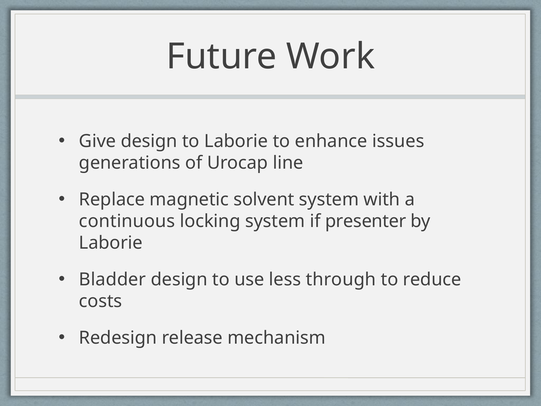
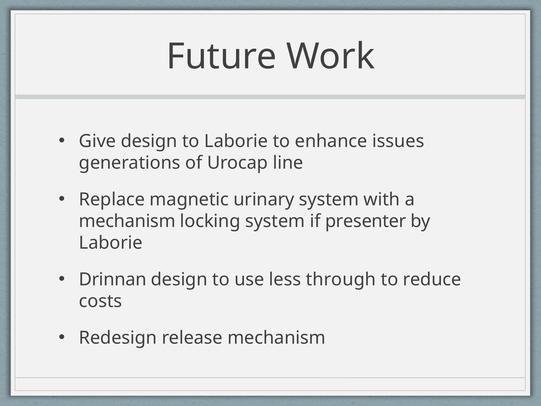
solvent: solvent -> urinary
continuous at (127, 221): continuous -> mechanism
Bladder: Bladder -> Drinnan
